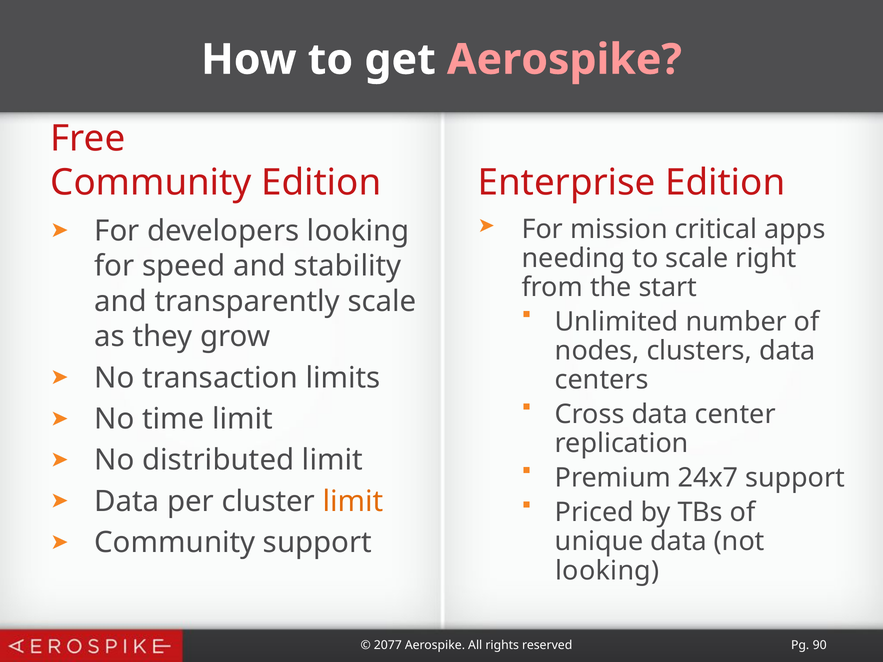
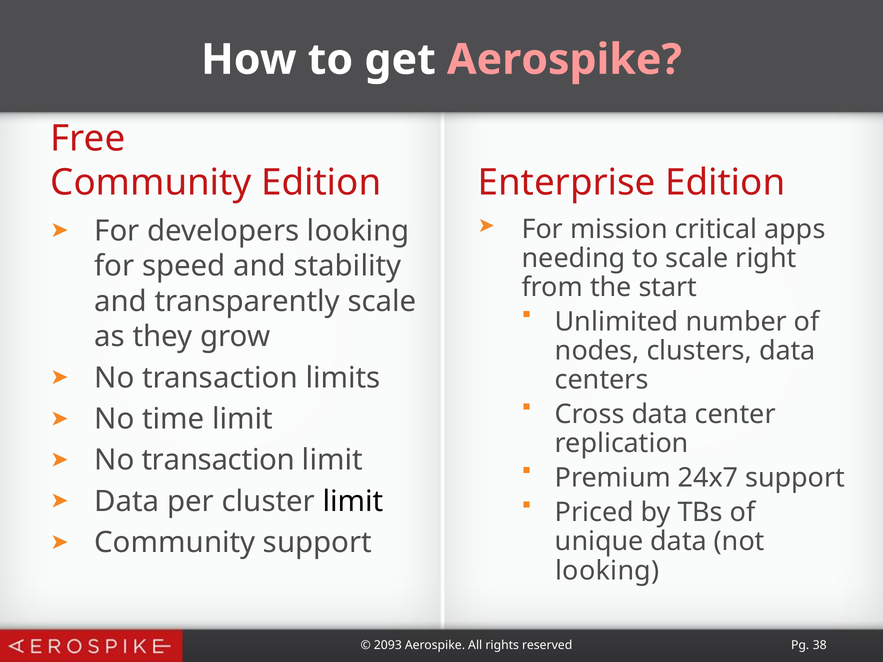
distributed at (218, 460): distributed -> transaction
limit at (353, 502) colour: orange -> black
2077: 2077 -> 2093
90: 90 -> 38
